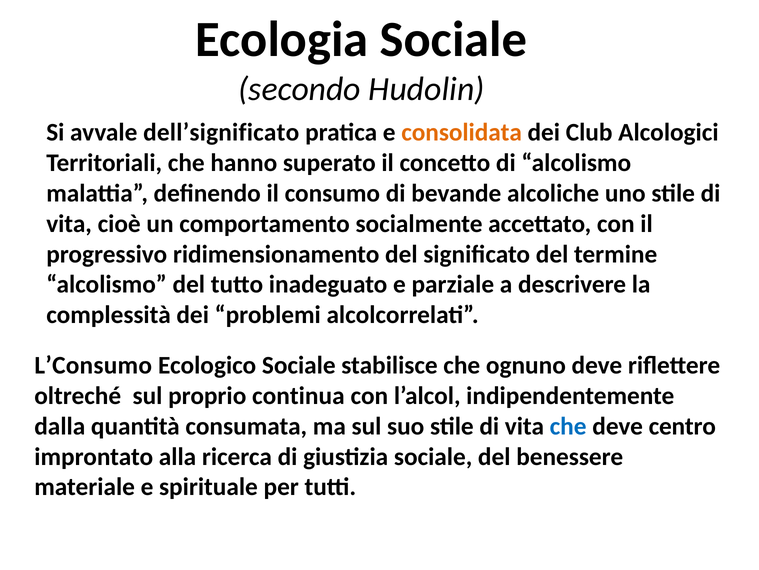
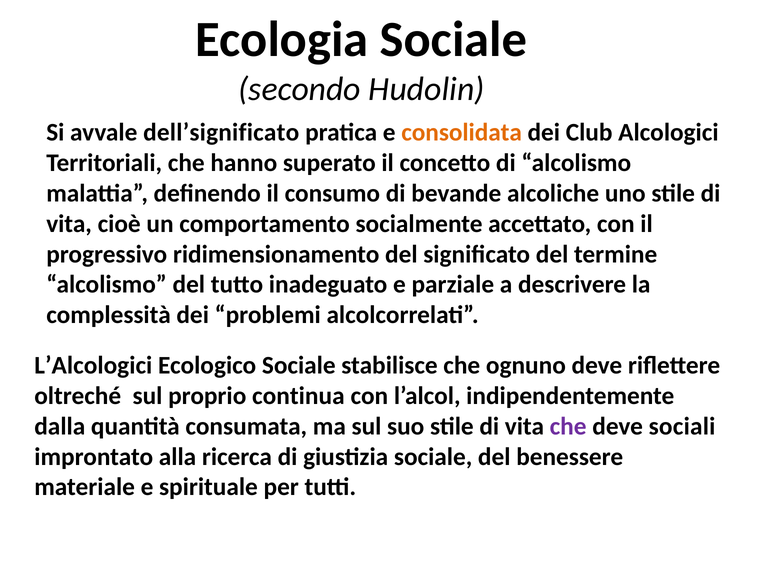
L’Consumo: L’Consumo -> L’Alcologici
che at (568, 426) colour: blue -> purple
centro: centro -> sociali
